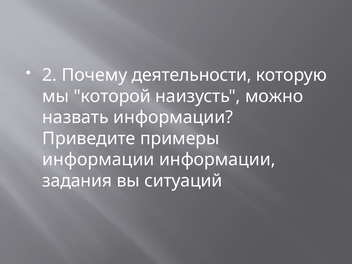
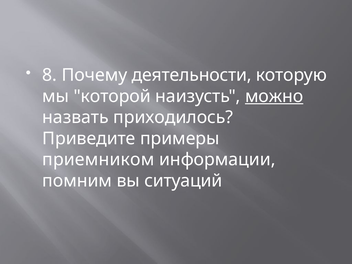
2: 2 -> 8
можно underline: none -> present
назвать информации: информации -> приходилось
информации at (98, 160): информации -> приемником
задания: задания -> помним
